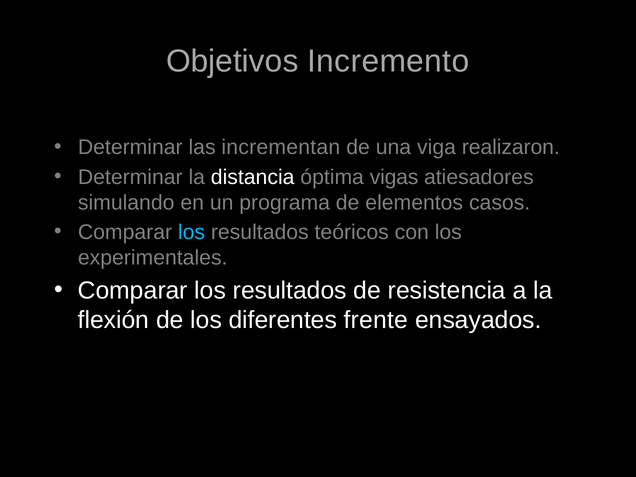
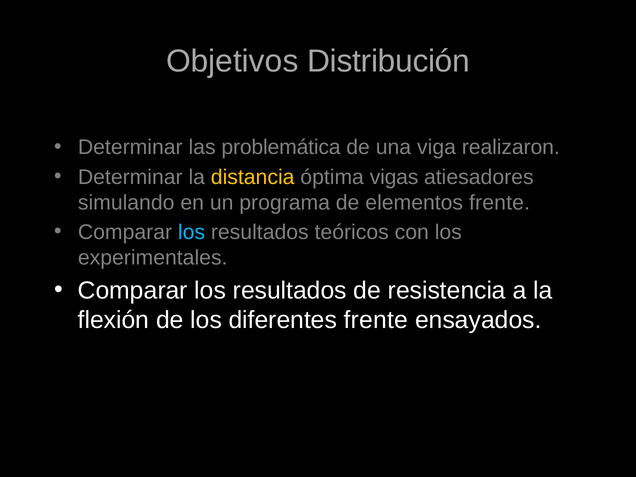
Incremento: Incremento -> Distribución
incrementan: incrementan -> problemática
distancia colour: white -> yellow
elementos casos: casos -> frente
